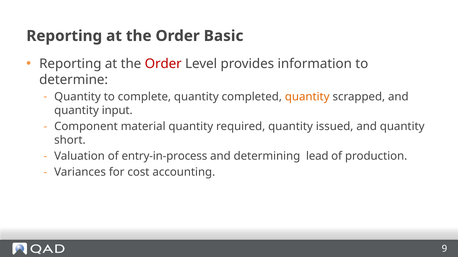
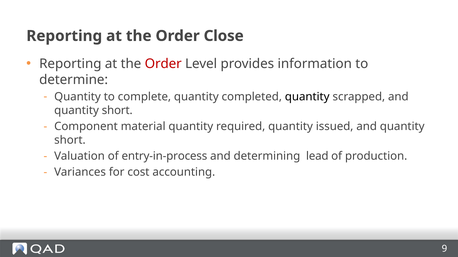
Basic: Basic -> Close
quantity at (307, 97) colour: orange -> black
input at (117, 111): input -> short
